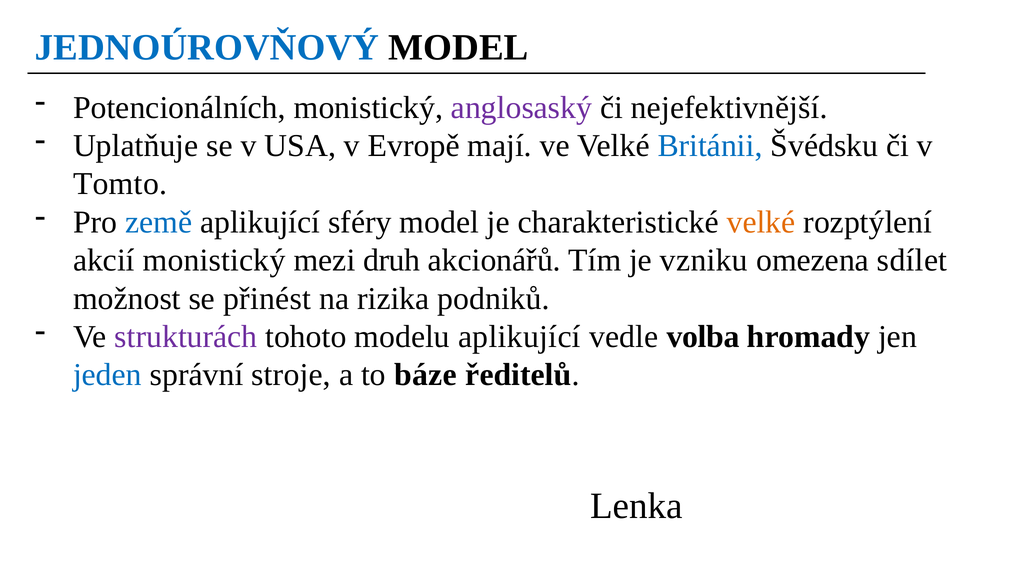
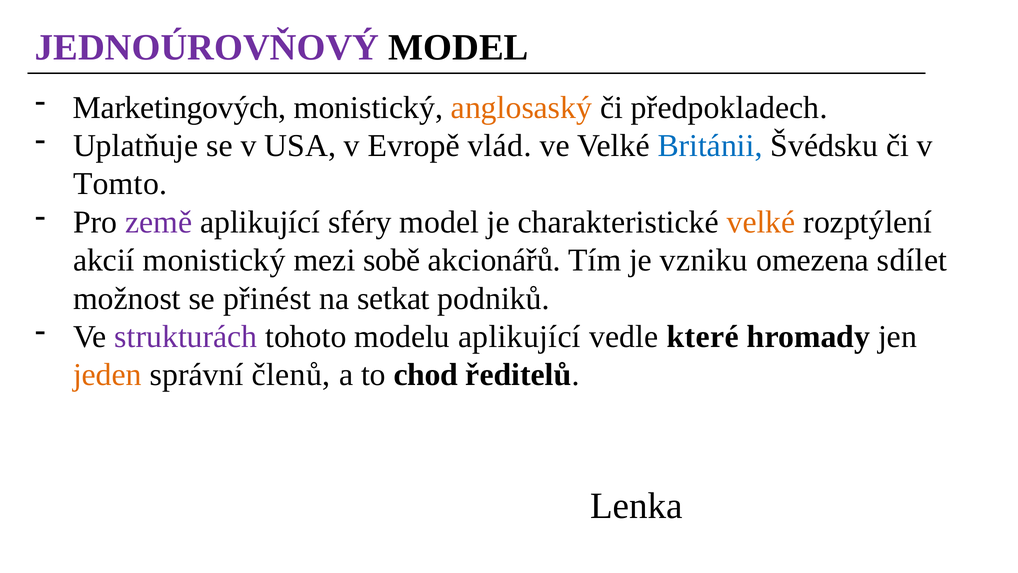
JEDNOÚROVŇOVÝ colour: blue -> purple
Potencionálních: Potencionálních -> Marketingových
anglosaský colour: purple -> orange
nejefektivnější: nejefektivnější -> předpokladech
mají: mají -> vlád
země colour: blue -> purple
druh: druh -> sobě
rizika: rizika -> setkat
volba: volba -> které
jeden colour: blue -> orange
stroje: stroje -> členů
báze: báze -> chod
